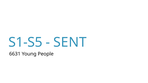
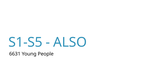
SENT: SENT -> ALSO
